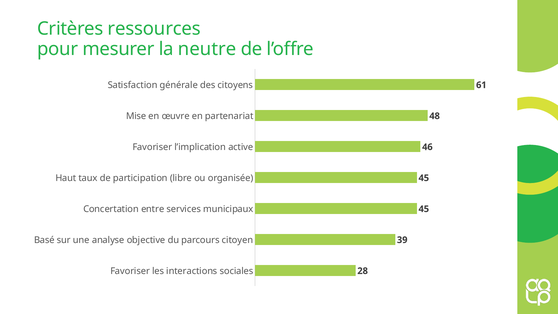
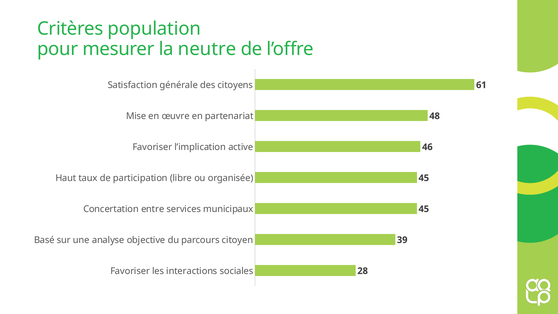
ressources: ressources -> population
